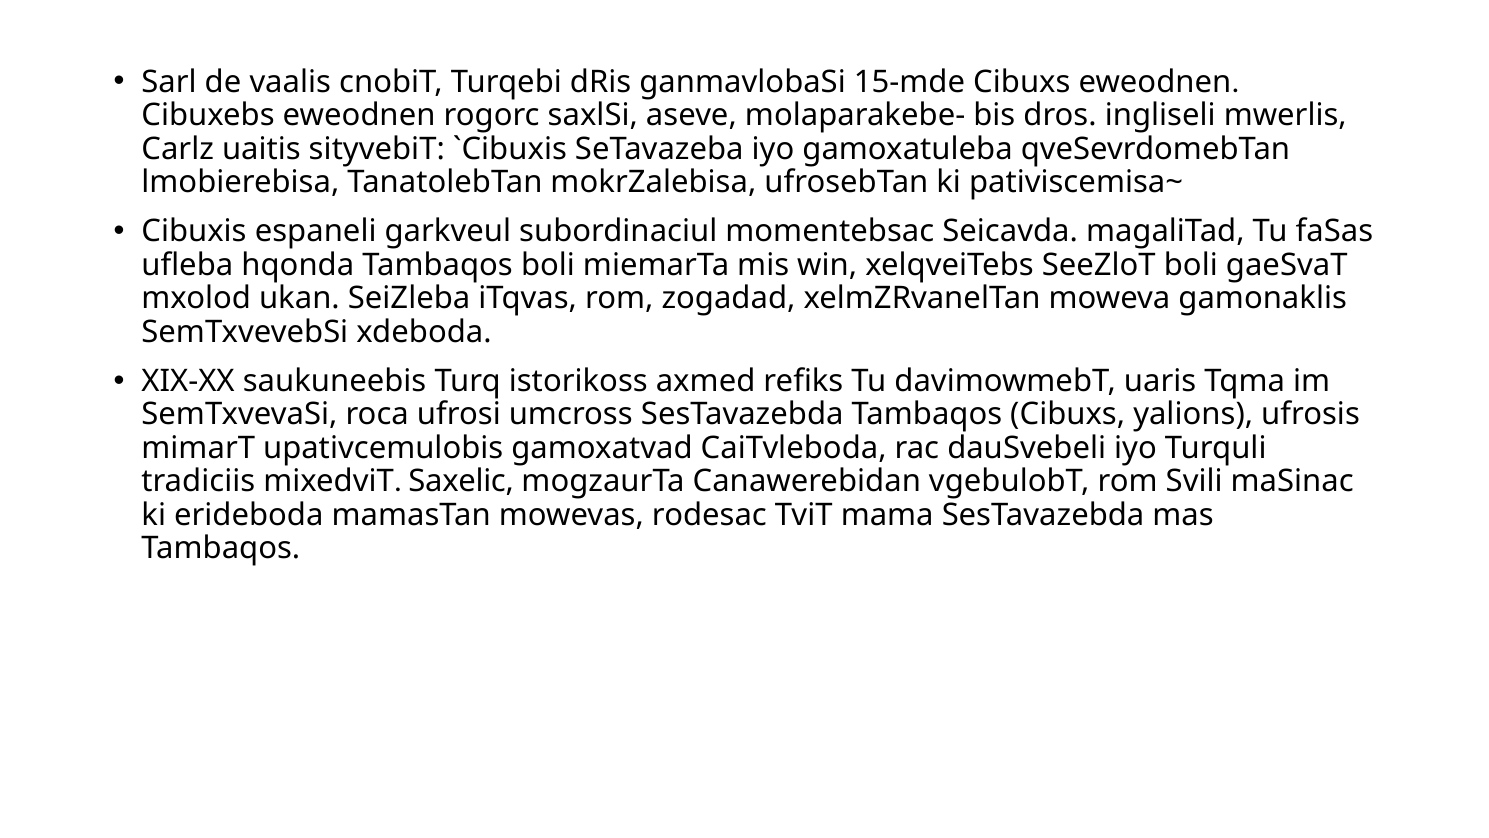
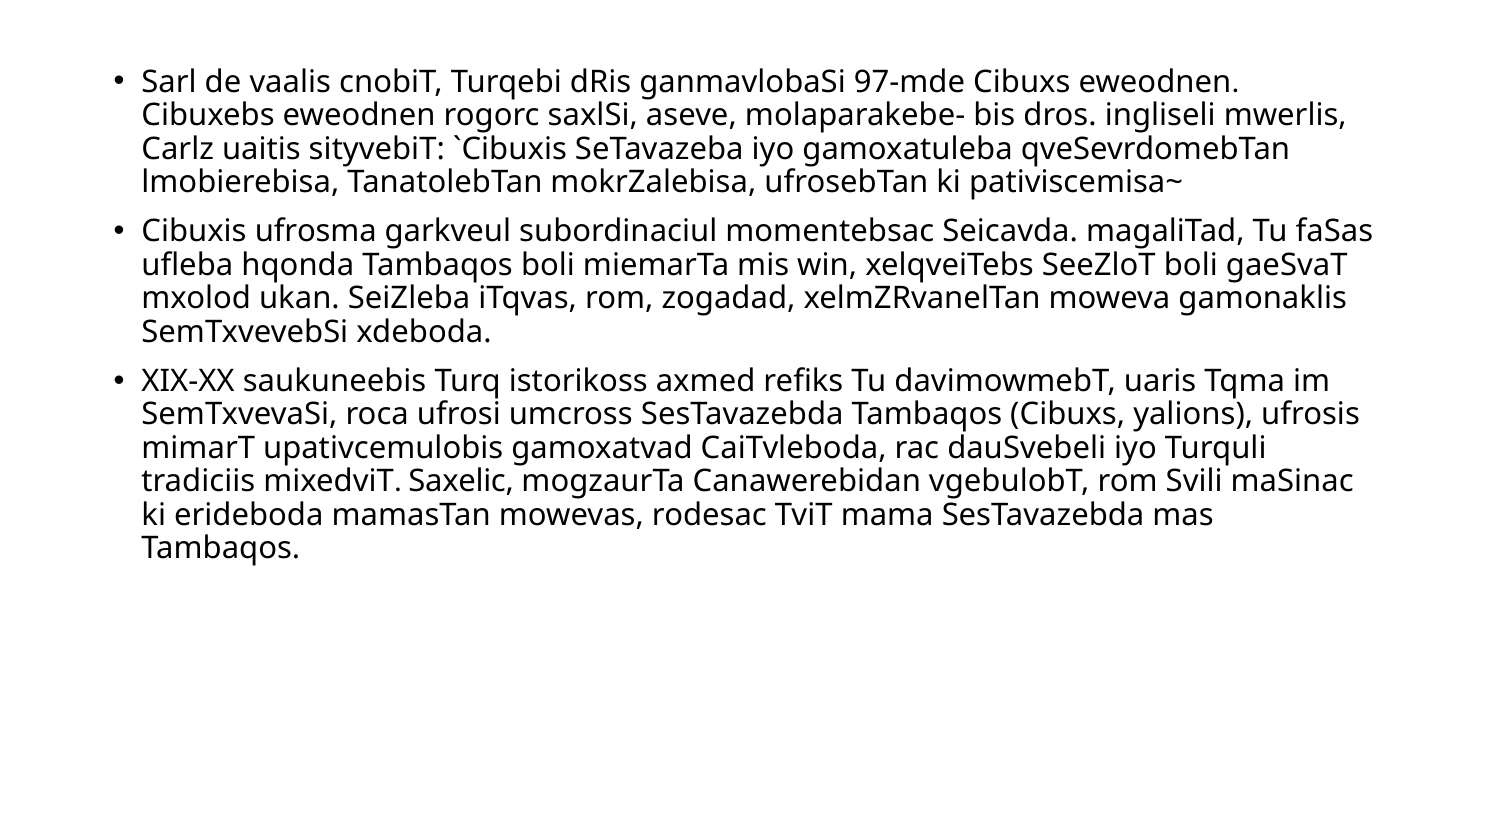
15-mde: 15-mde -> 97-mde
espaneli: espaneli -> ufrosma
